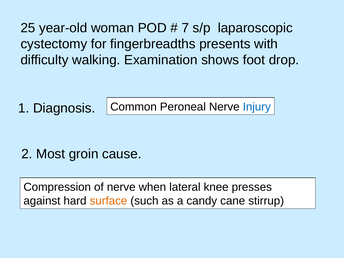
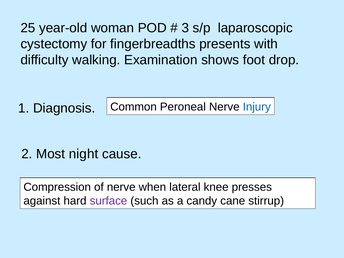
7: 7 -> 3
groin: groin -> night
surface colour: orange -> purple
